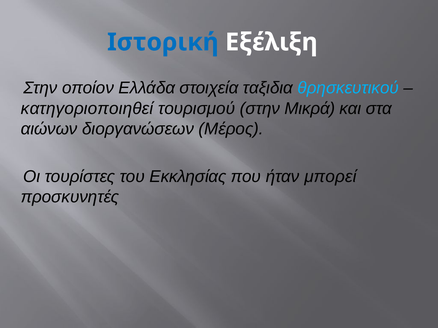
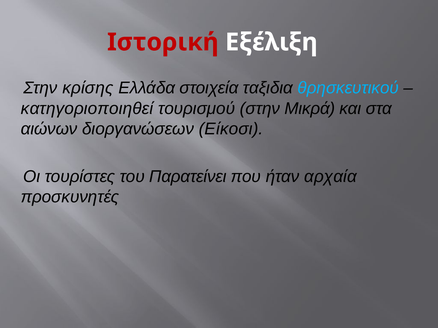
Ιστορική colour: blue -> red
οποίον: οποίον -> κρίσης
Μέρος: Μέρος -> Είκοσι
Εκκλησίας: Εκκλησίας -> Παρατείνει
μπορεί: μπορεί -> αρχαία
